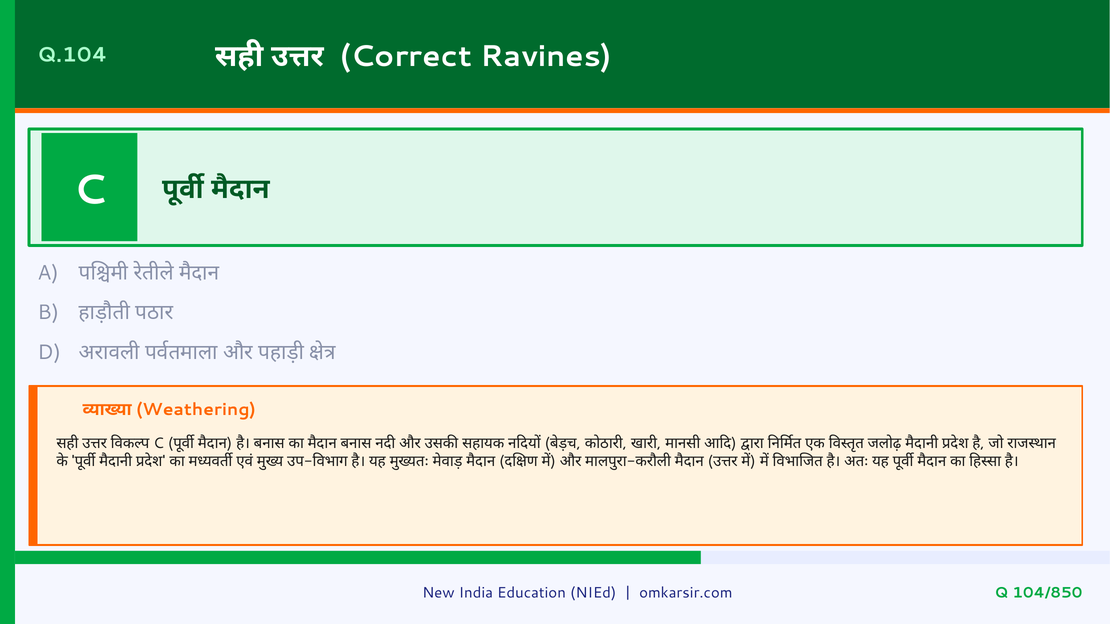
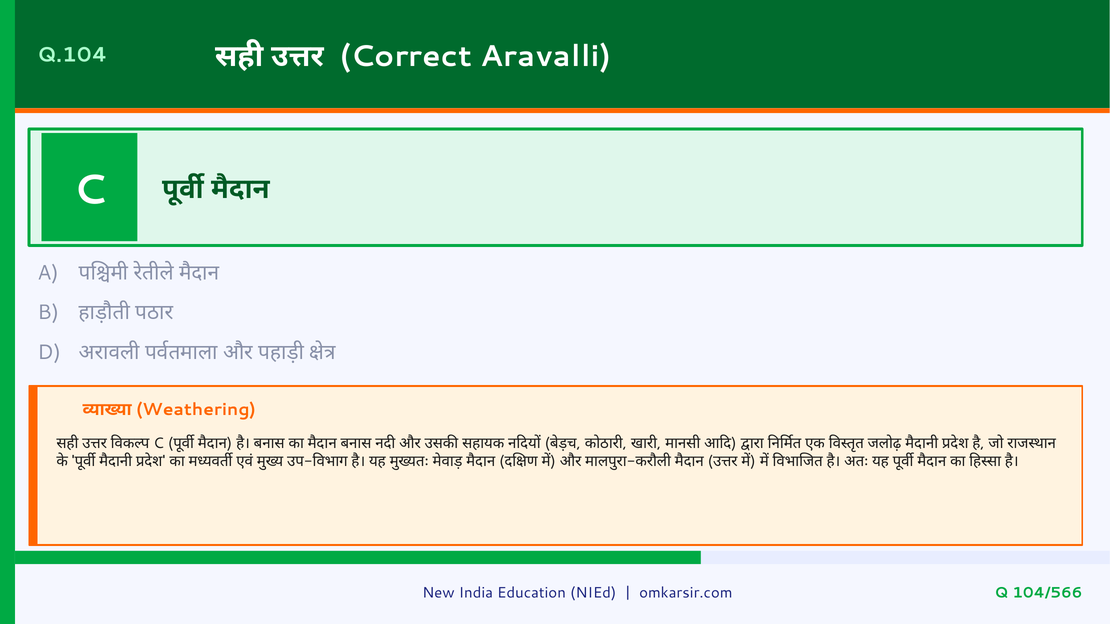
Ravines: Ravines -> Aravalli
104/850: 104/850 -> 104/566
